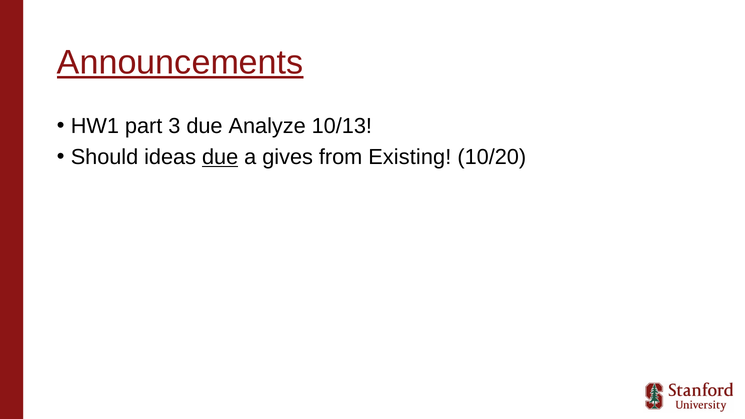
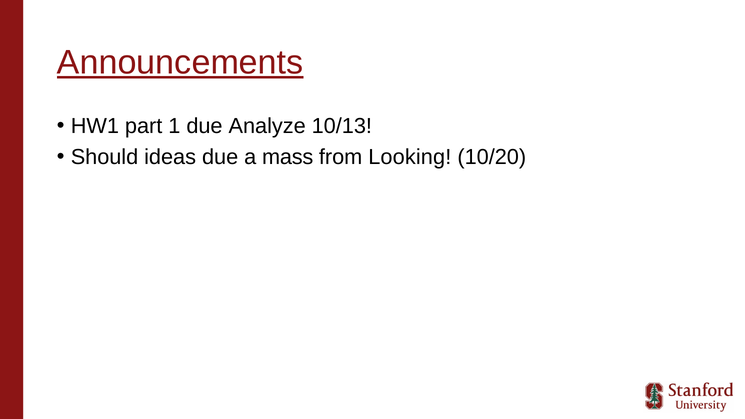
3: 3 -> 1
due at (220, 157) underline: present -> none
gives: gives -> mass
Existing: Existing -> Looking
